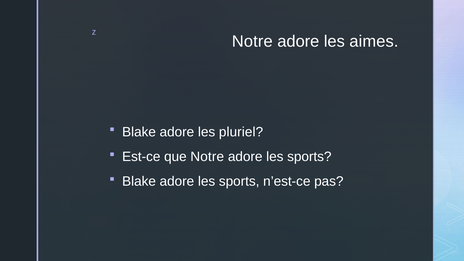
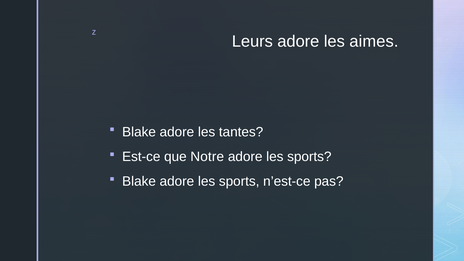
Notre at (252, 41): Notre -> Leurs
pluriel: pluriel -> tantes
